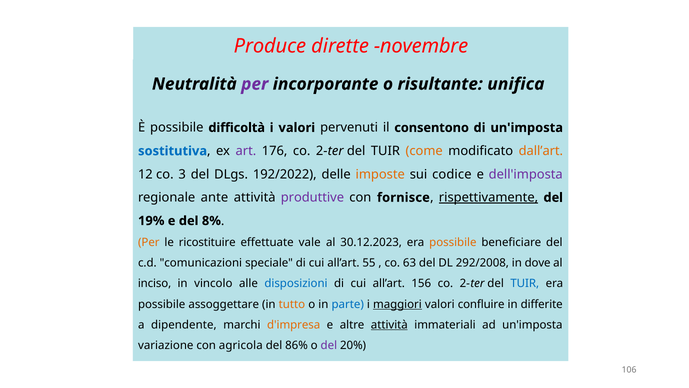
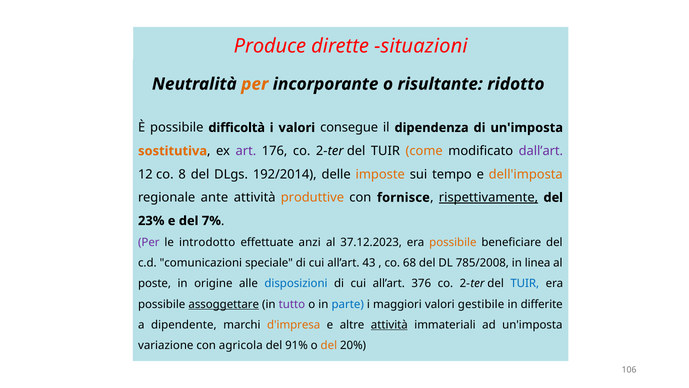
novembre: novembre -> situazioni
per at (255, 84) colour: purple -> orange
unifica: unifica -> ridotto
pervenuti: pervenuti -> consegue
consentono: consentono -> dipendenza
sostitutiva colour: blue -> orange
dall’art colour: orange -> purple
3: 3 -> 8
192/2022: 192/2022 -> 192/2014
codice: codice -> tempo
dell'imposta colour: purple -> orange
produttive colour: purple -> orange
19%: 19% -> 23%
8%: 8% -> 7%
Per at (149, 242) colour: orange -> purple
ricostituire: ricostituire -> introdotto
vale: vale -> anzi
30.12.2023: 30.12.2023 -> 37.12.2023
55: 55 -> 43
63: 63 -> 68
292/2008: 292/2008 -> 785/2008
dove: dove -> linea
inciso: inciso -> poste
vincolo: vincolo -> origine
156: 156 -> 376
assoggettare underline: none -> present
tutto colour: orange -> purple
maggiori underline: present -> none
confluire: confluire -> gestibile
86%: 86% -> 91%
del at (329, 345) colour: purple -> orange
